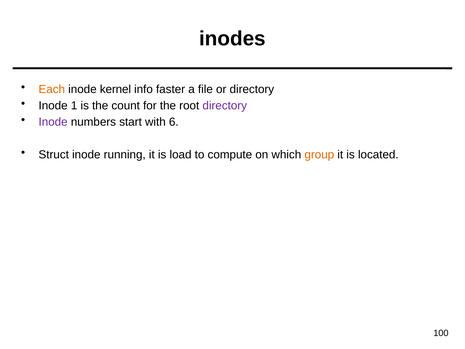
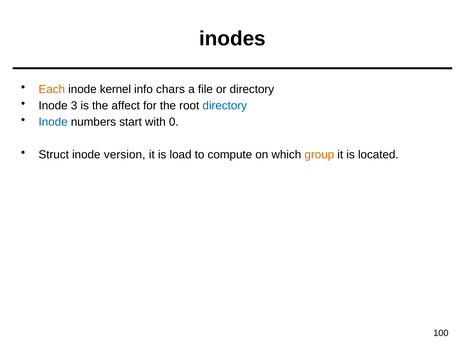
faster: faster -> chars
1: 1 -> 3
count: count -> affect
directory at (225, 106) colour: purple -> blue
Inode at (53, 122) colour: purple -> blue
6: 6 -> 0
running: running -> version
